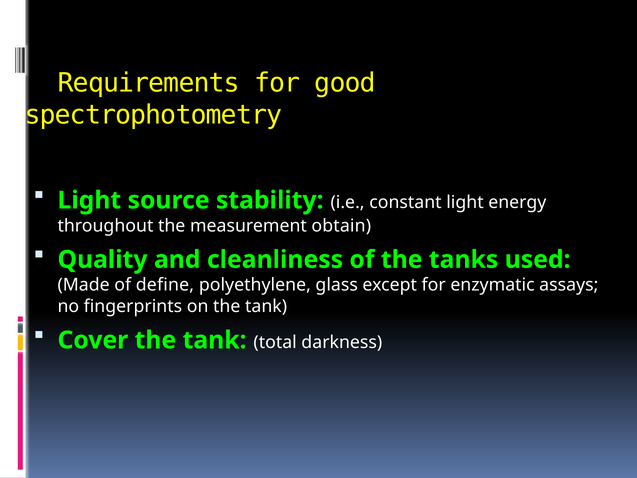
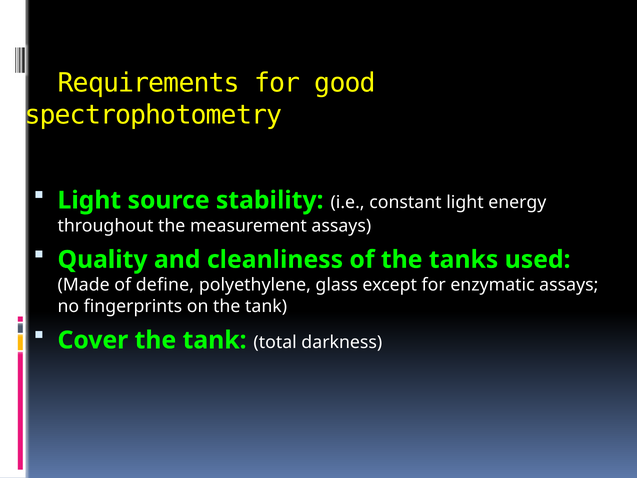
measurement obtain: obtain -> assays
